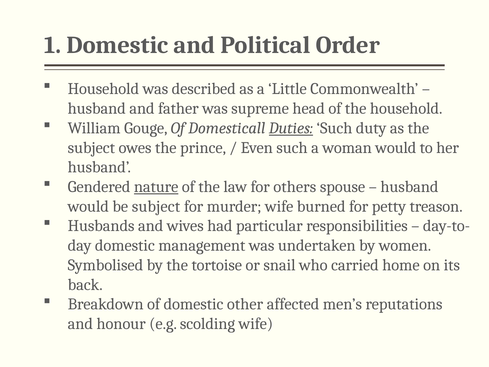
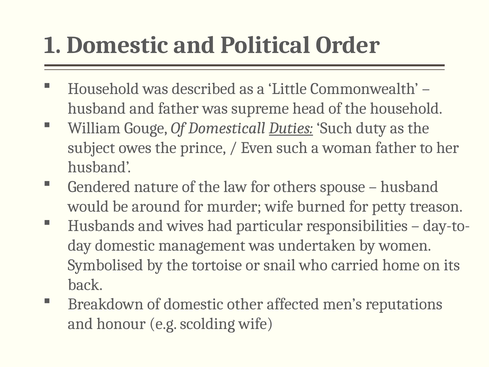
woman would: would -> father
nature underline: present -> none
be subject: subject -> around
